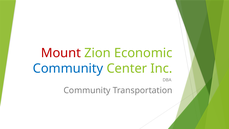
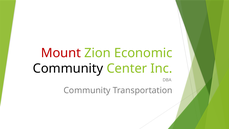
Community at (68, 68) colour: blue -> black
